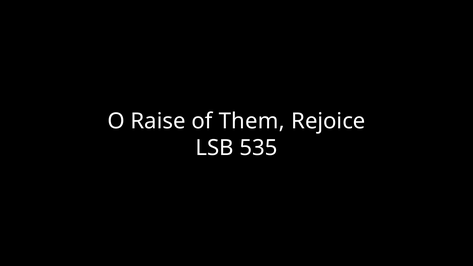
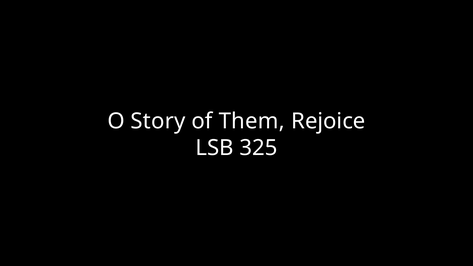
Raise: Raise -> Story
535: 535 -> 325
